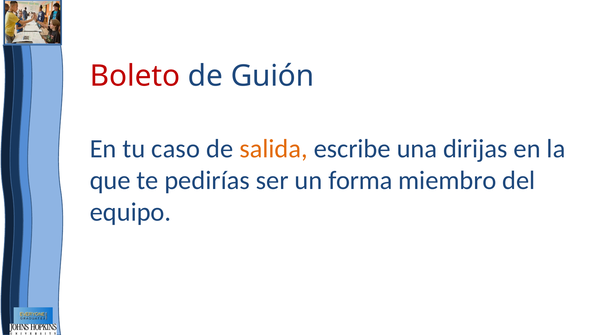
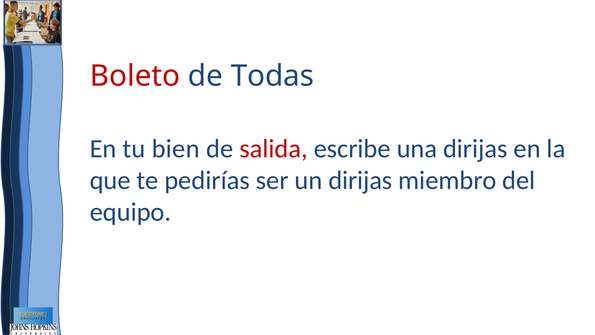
Guión: Guión -> Todas
caso: caso -> bien
salida colour: orange -> red
un forma: forma -> dirijas
